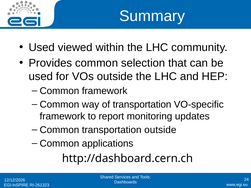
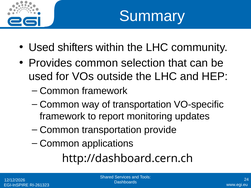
viewed: viewed -> shifters
transportation outside: outside -> provide
